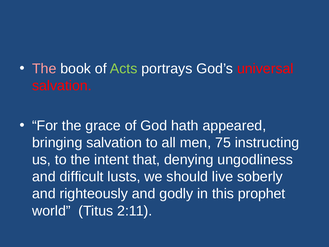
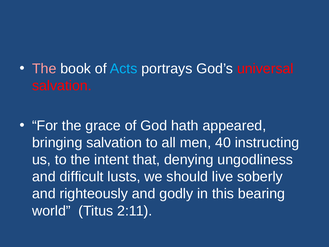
Acts colour: light green -> light blue
75: 75 -> 40
prophet: prophet -> bearing
